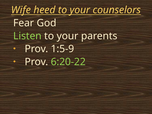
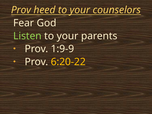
Wife at (21, 10): Wife -> Prov
1:5-9: 1:5-9 -> 1:9-9
6:20-22 colour: light green -> yellow
